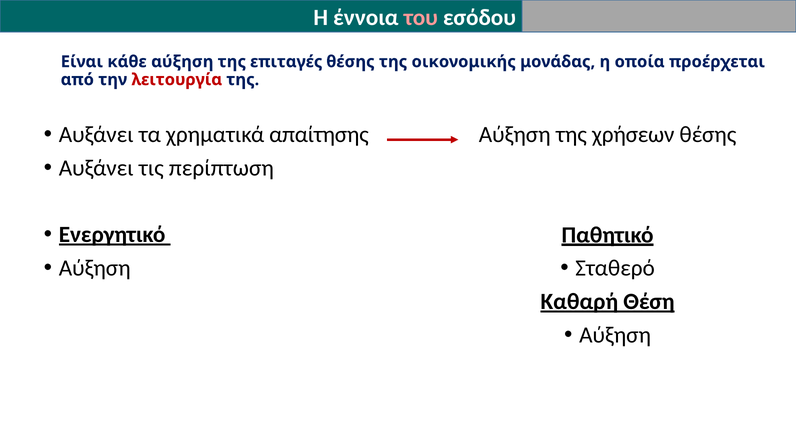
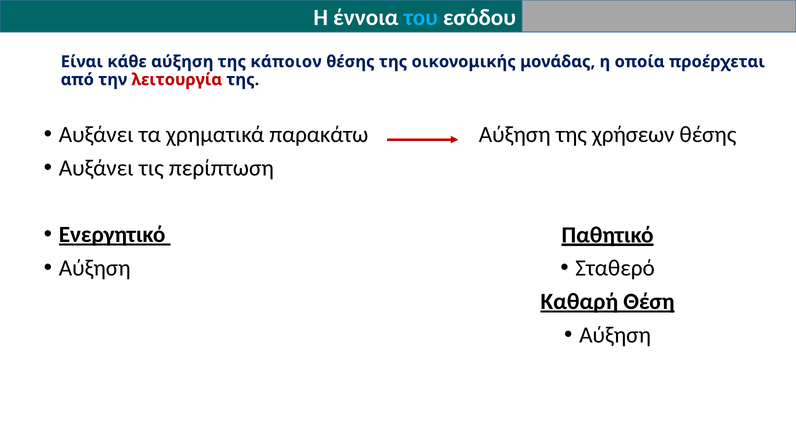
του colour: pink -> light blue
επιταγές: επιταγές -> κάποιον
απαίτησης: απαίτησης -> παρακάτω
